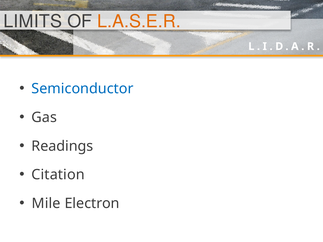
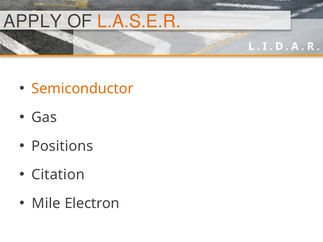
LIMITS: LIMITS -> APPLY
Semiconductor colour: blue -> orange
Readings: Readings -> Positions
